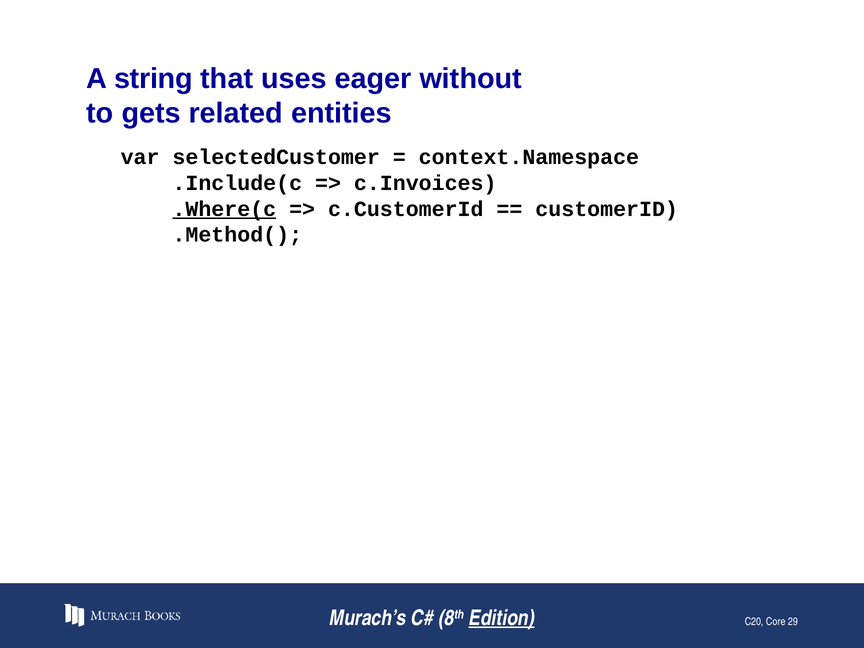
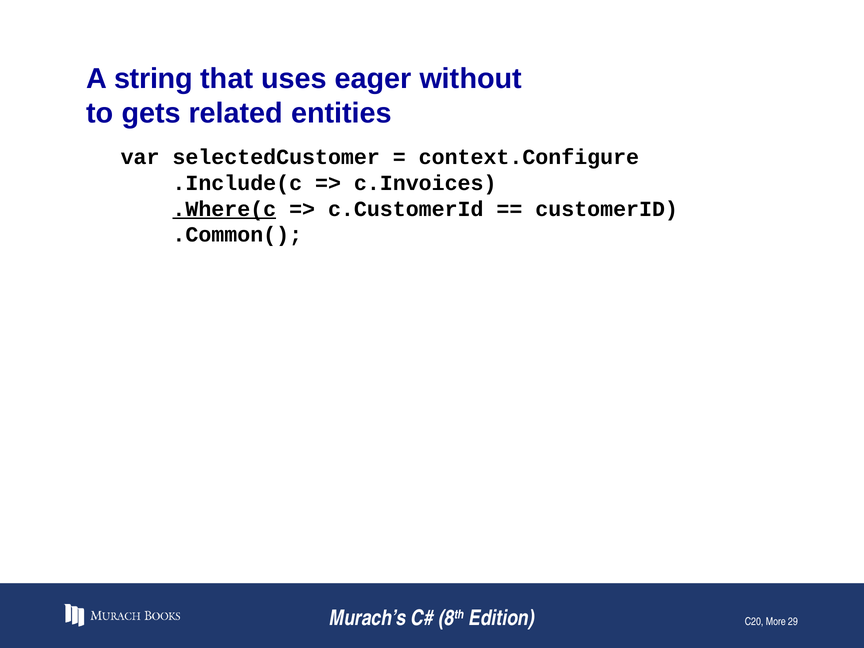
context.Namespace: context.Namespace -> context.Configure
.Method(: .Method( -> .Common(
Edition underline: present -> none
Core: Core -> More
